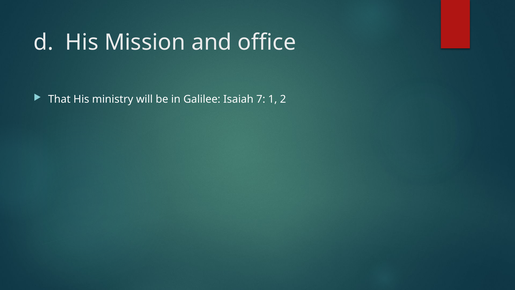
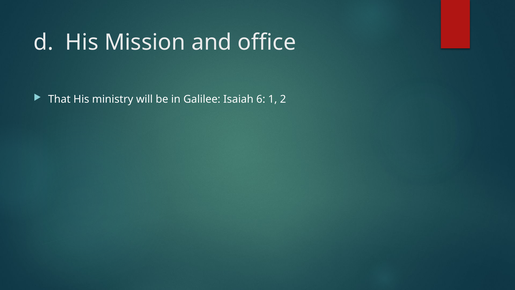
7: 7 -> 6
